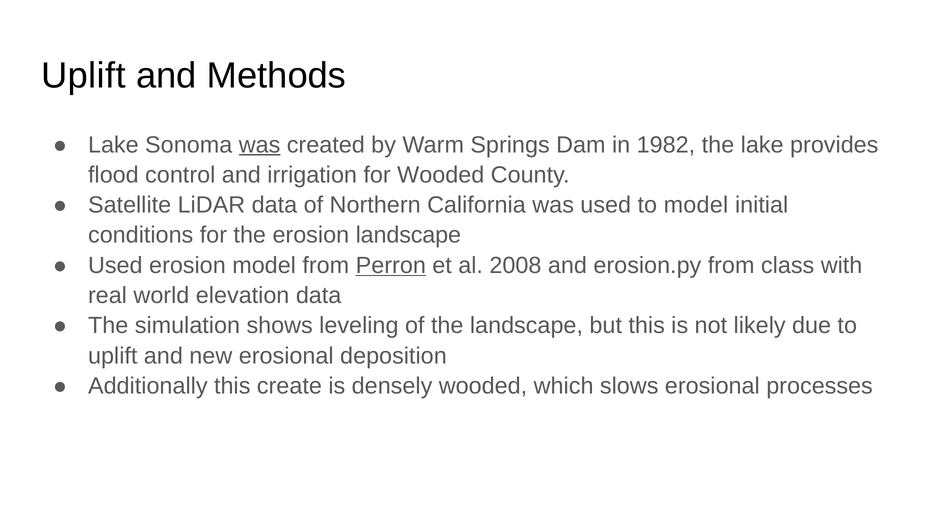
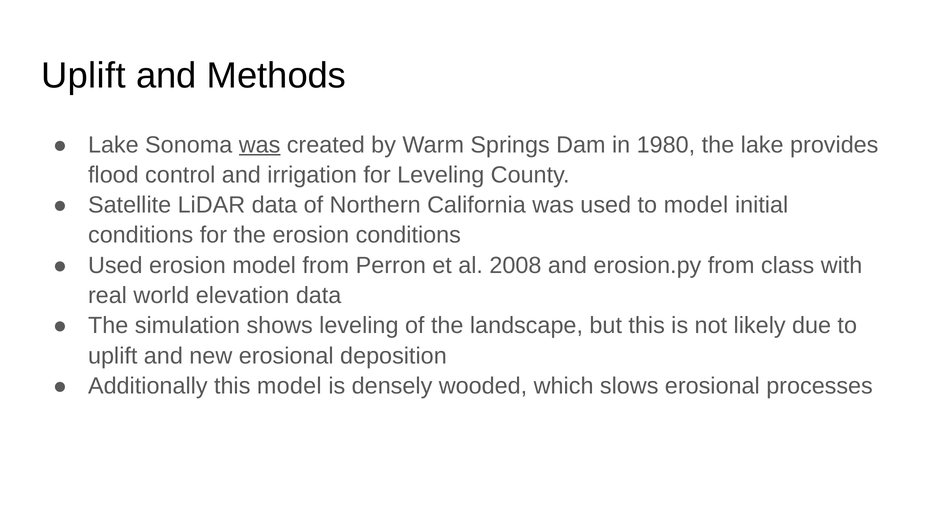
1982: 1982 -> 1980
for Wooded: Wooded -> Leveling
erosion landscape: landscape -> conditions
Perron underline: present -> none
this create: create -> model
